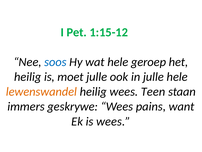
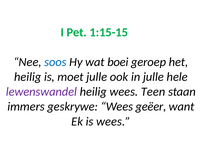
1:15-12: 1:15-12 -> 1:15-15
wat hele: hele -> boei
lewenswandel colour: orange -> purple
pains: pains -> geëer
